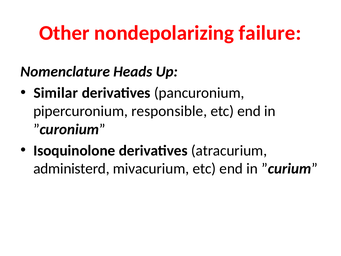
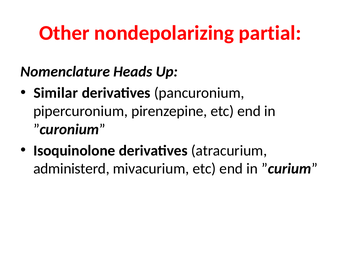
failure: failure -> partial
responsible: responsible -> pirenzepine
